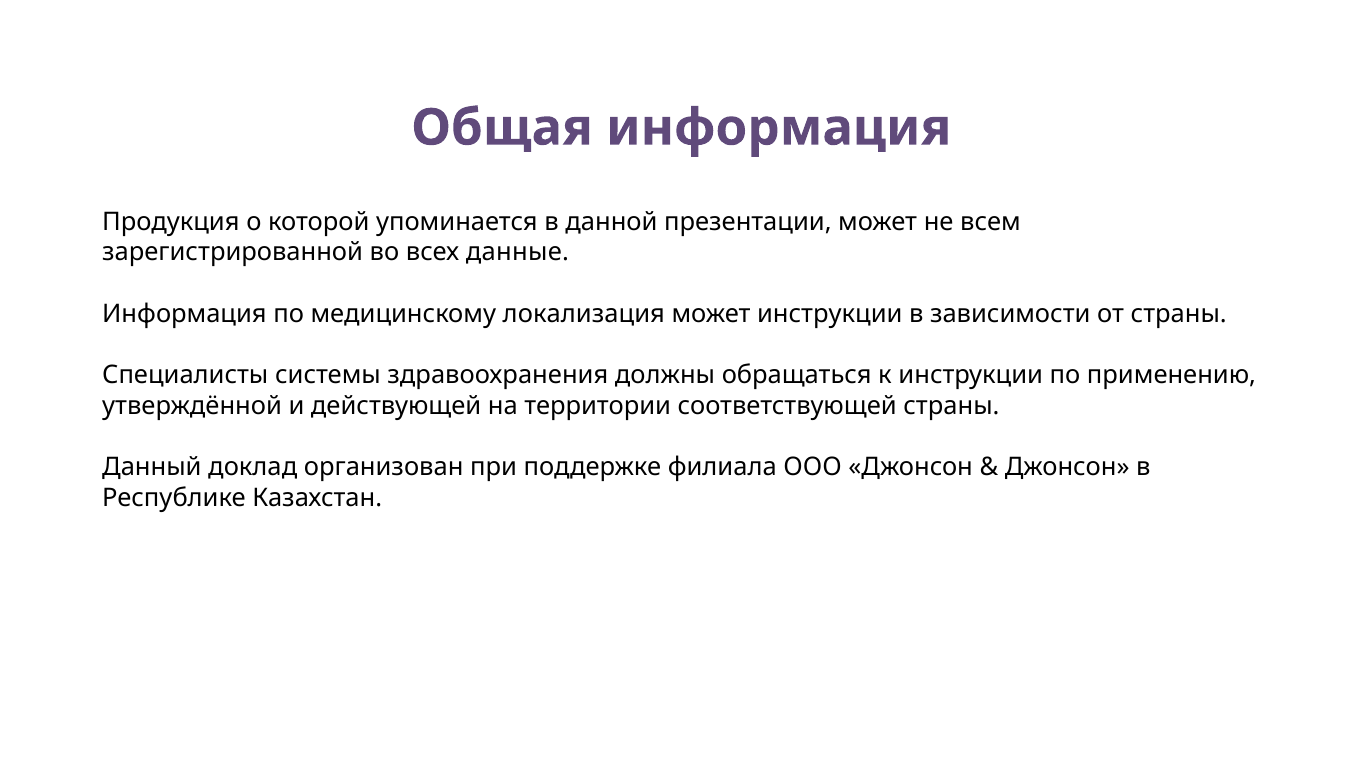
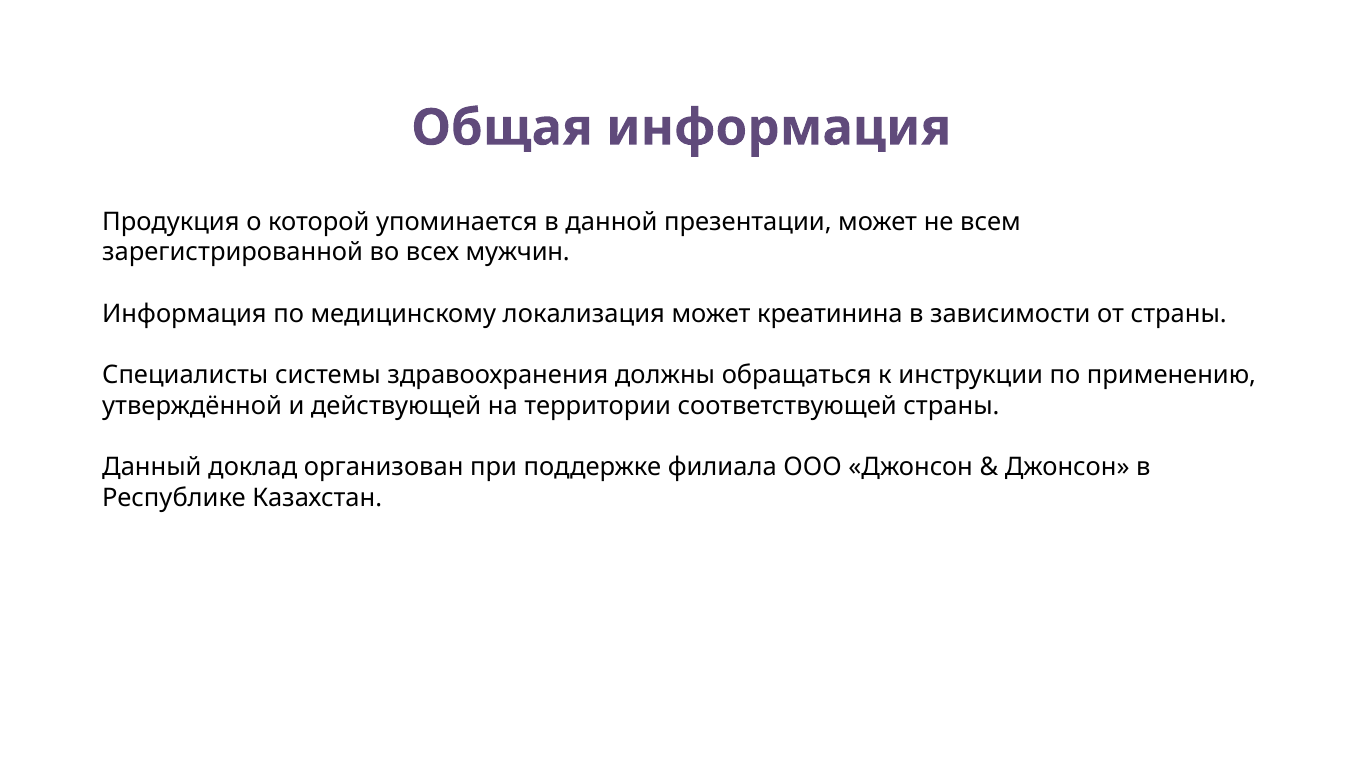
данные: данные -> мужчин
может инструкции: инструкции -> креатинина
